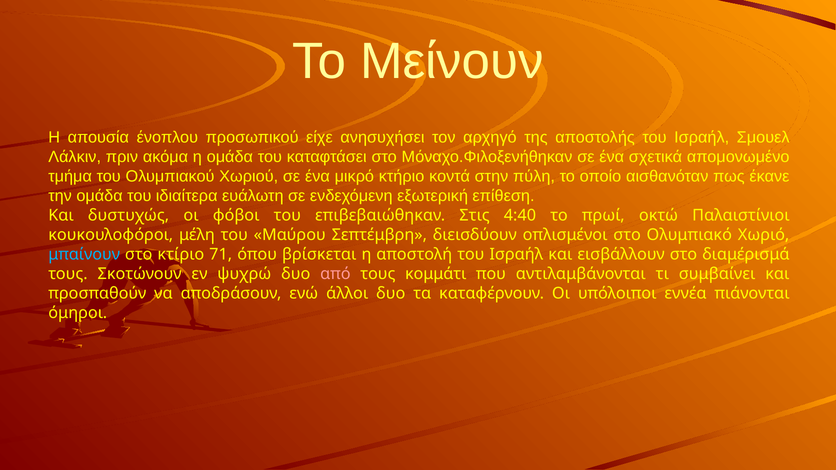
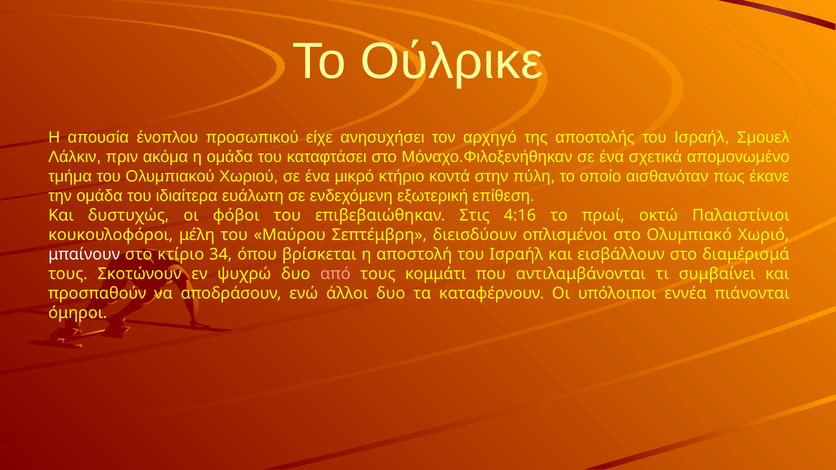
Μείνουν: Μείνουν -> Ούλρικε
4:40: 4:40 -> 4:16
μπαίνουν colour: light blue -> white
71: 71 -> 34
